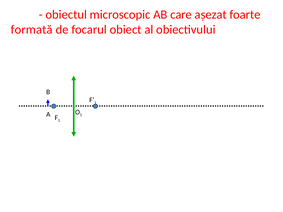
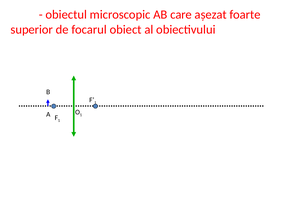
formată: formată -> superior
